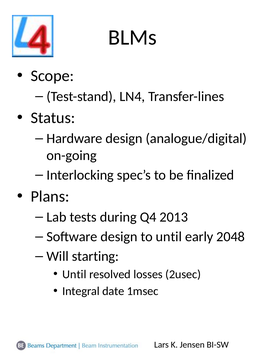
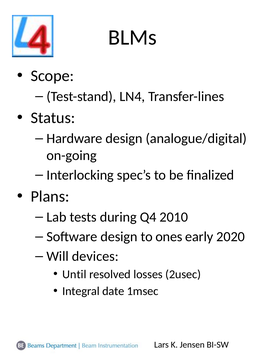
2013: 2013 -> 2010
to until: until -> ones
2048: 2048 -> 2020
starting: starting -> devices
